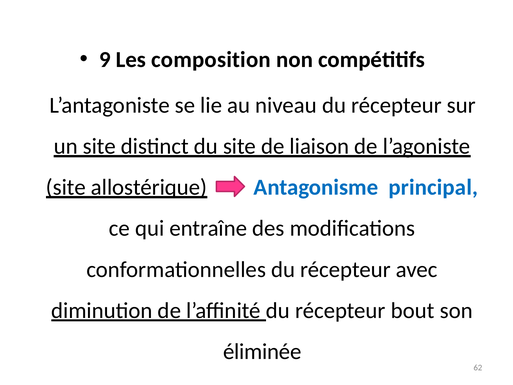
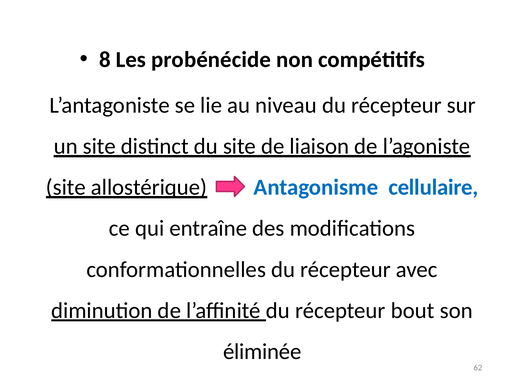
9: 9 -> 8
composition: composition -> probénécide
principal: principal -> cellulaire
